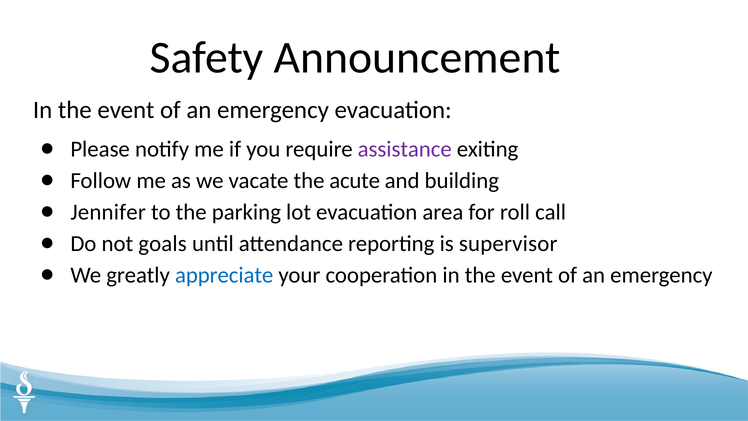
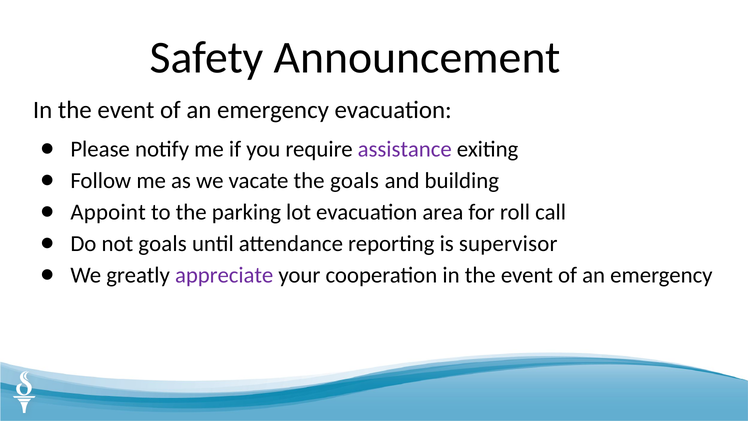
the acute: acute -> goals
Jennifer: Jennifer -> Appoint
appreciate colour: blue -> purple
